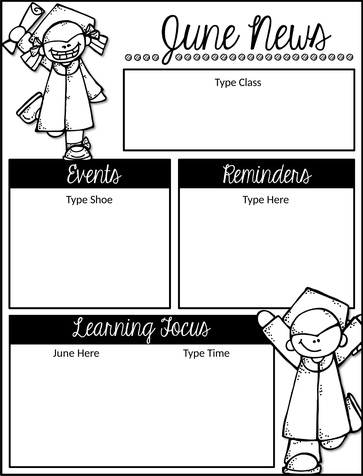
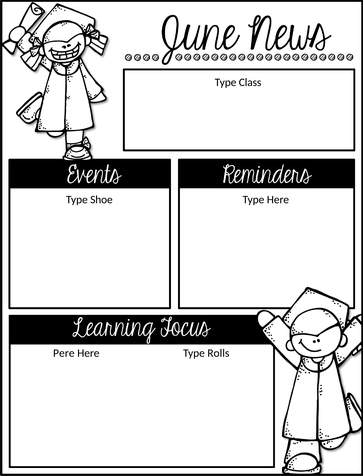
June: June -> Pere
Time: Time -> Rolls
